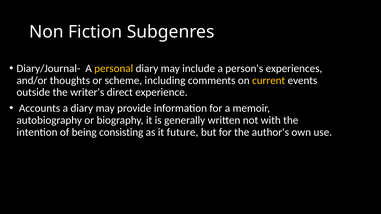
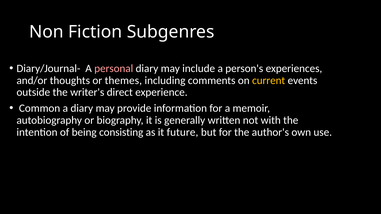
personal colour: yellow -> pink
scheme: scheme -> themes
Accounts: Accounts -> Common
